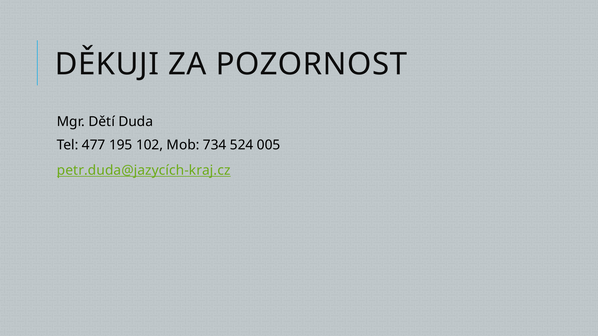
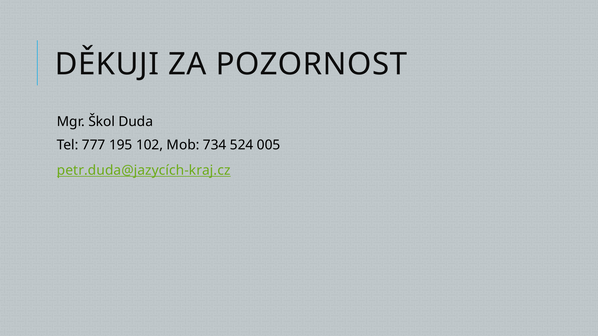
Dětí: Dětí -> Škol
477: 477 -> 777
